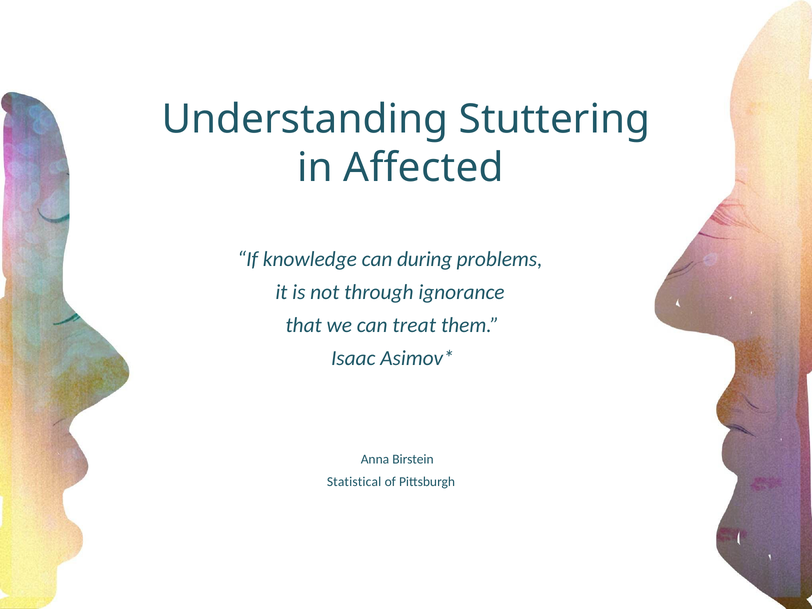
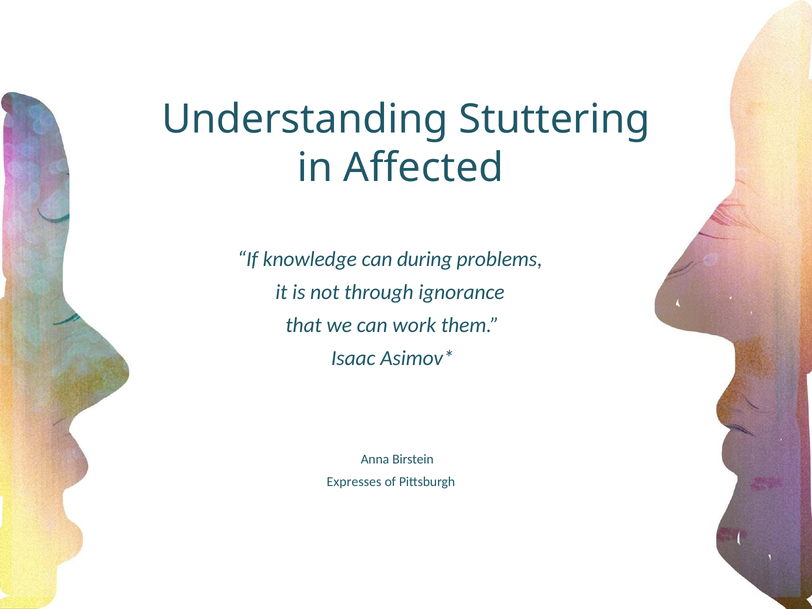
treat: treat -> work
Statistical: Statistical -> Expresses
